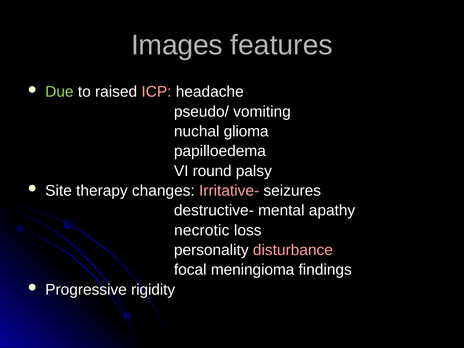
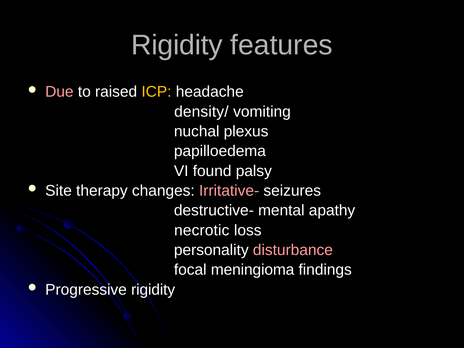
Images at (177, 45): Images -> Rigidity
Due colour: light green -> pink
ICP colour: pink -> yellow
pseudo/: pseudo/ -> density/
glioma: glioma -> plexus
round: round -> found
